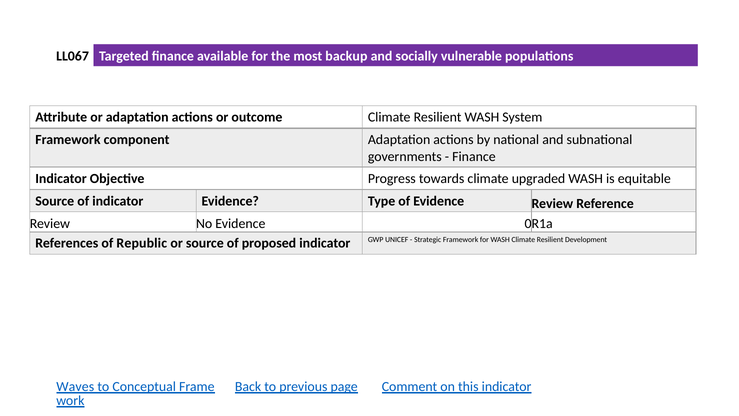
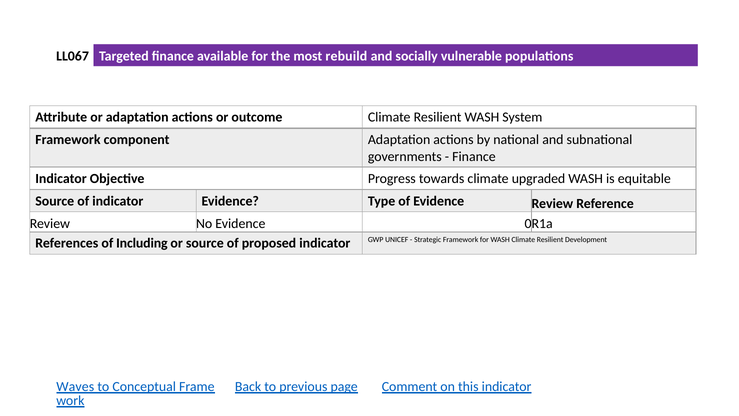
backup: backup -> rebuild
Republic: Republic -> Including
